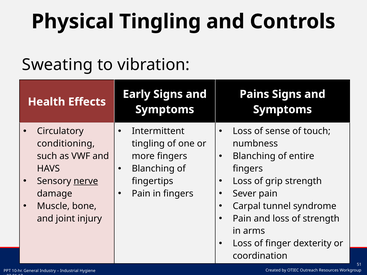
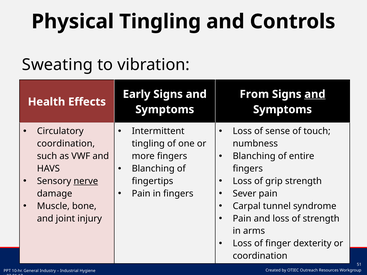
Pains: Pains -> From
and at (315, 94) underline: none -> present
conditioning at (66, 144): conditioning -> coordination
